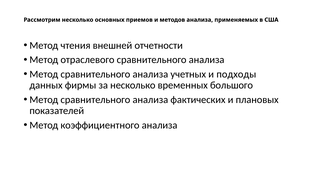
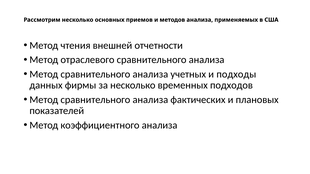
большого: большого -> подходов
